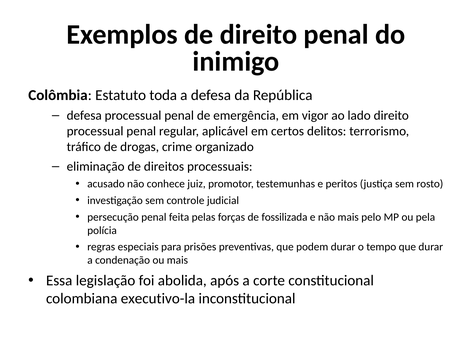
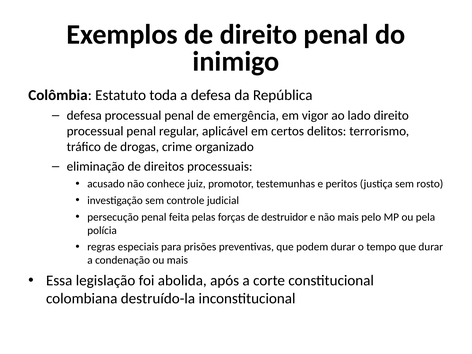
fossilizada: fossilizada -> destruidor
executivo-la: executivo-la -> destruído-la
